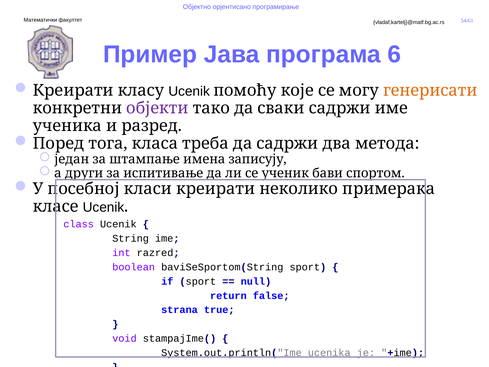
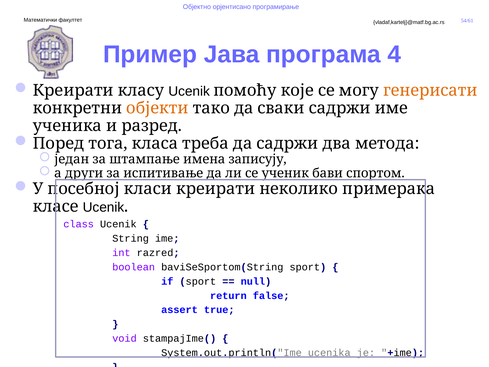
6: 6 -> 4
објекти colour: purple -> orange
strana: strana -> assert
